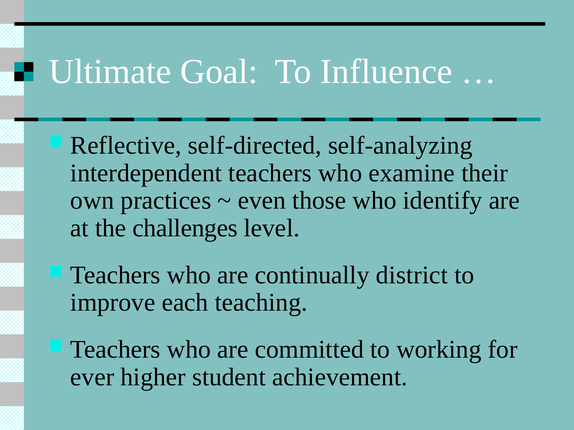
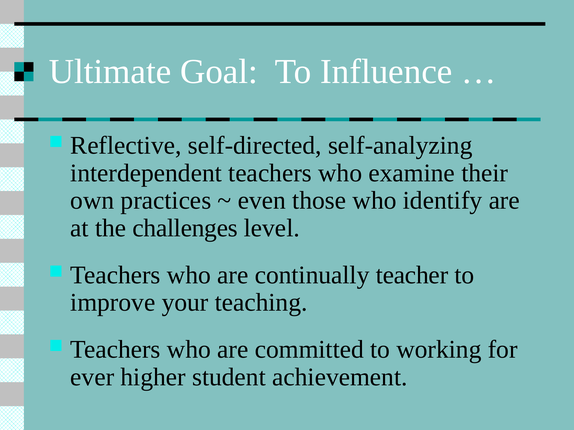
district: district -> teacher
each: each -> your
